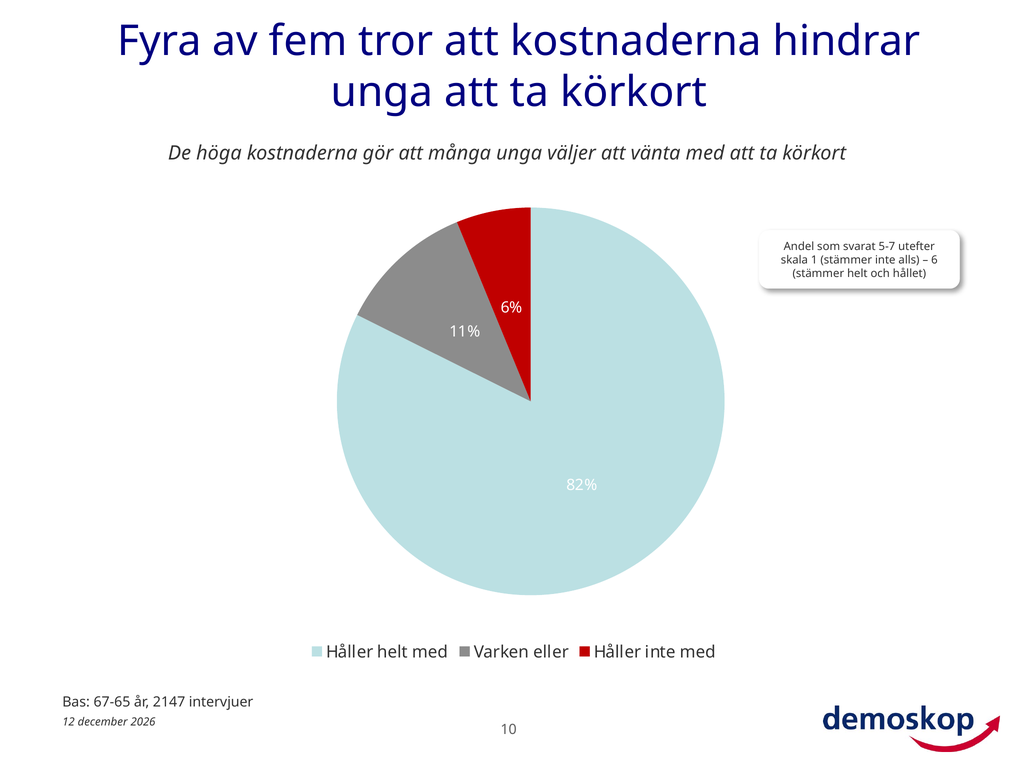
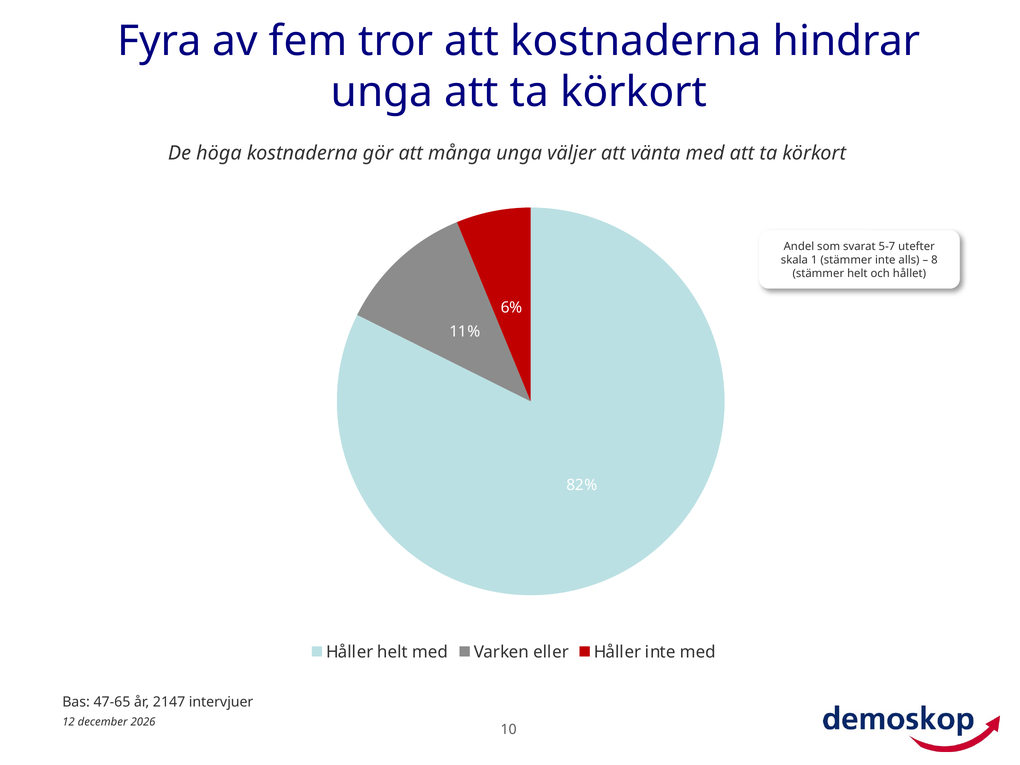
6: 6 -> 8
67-65: 67-65 -> 47-65
